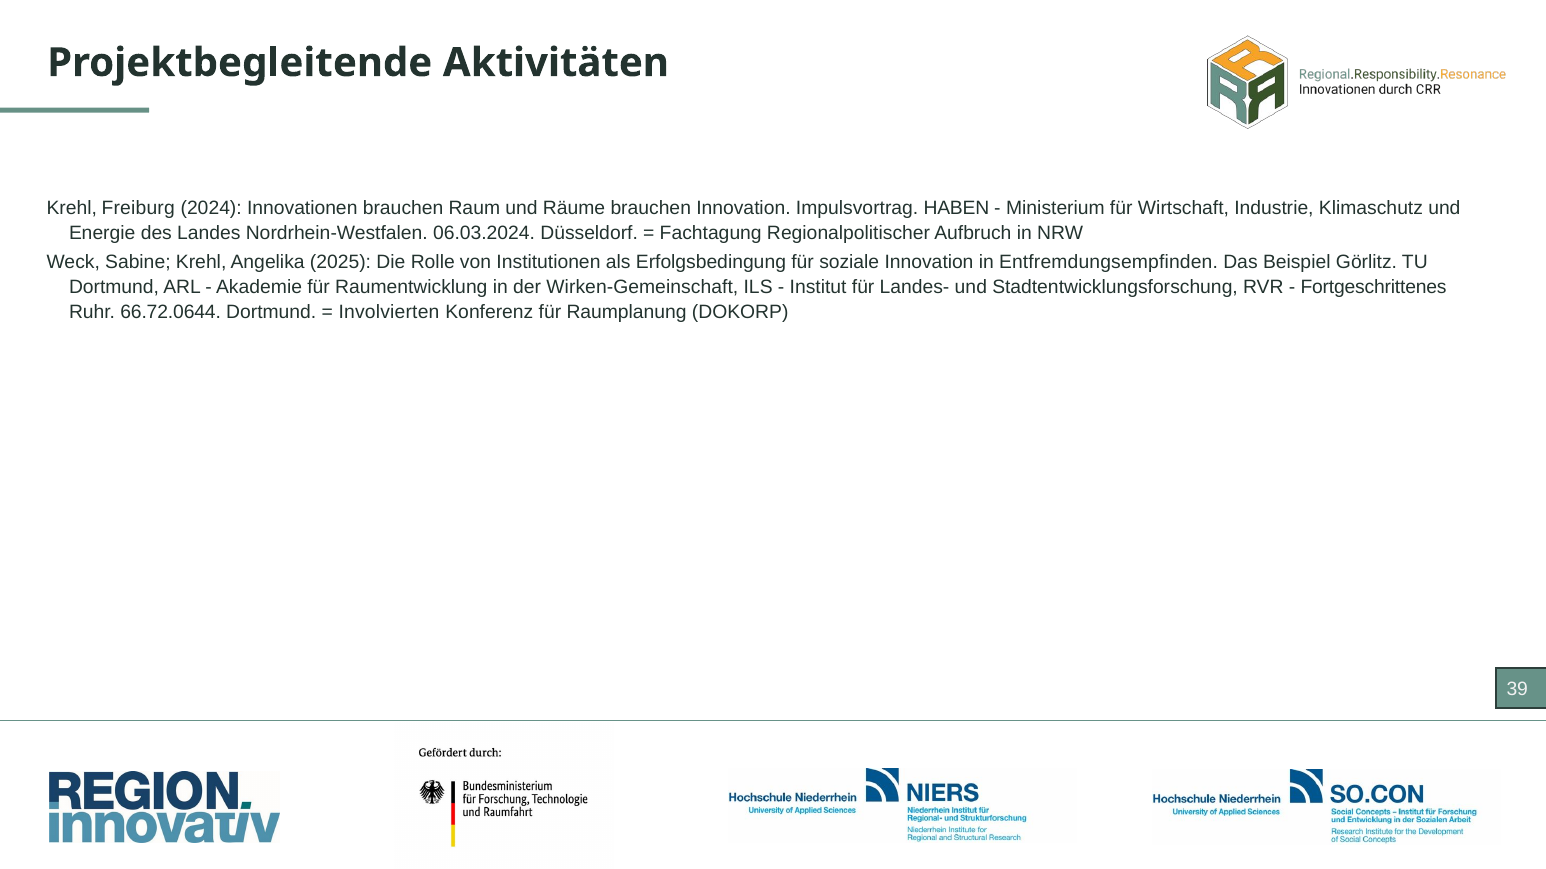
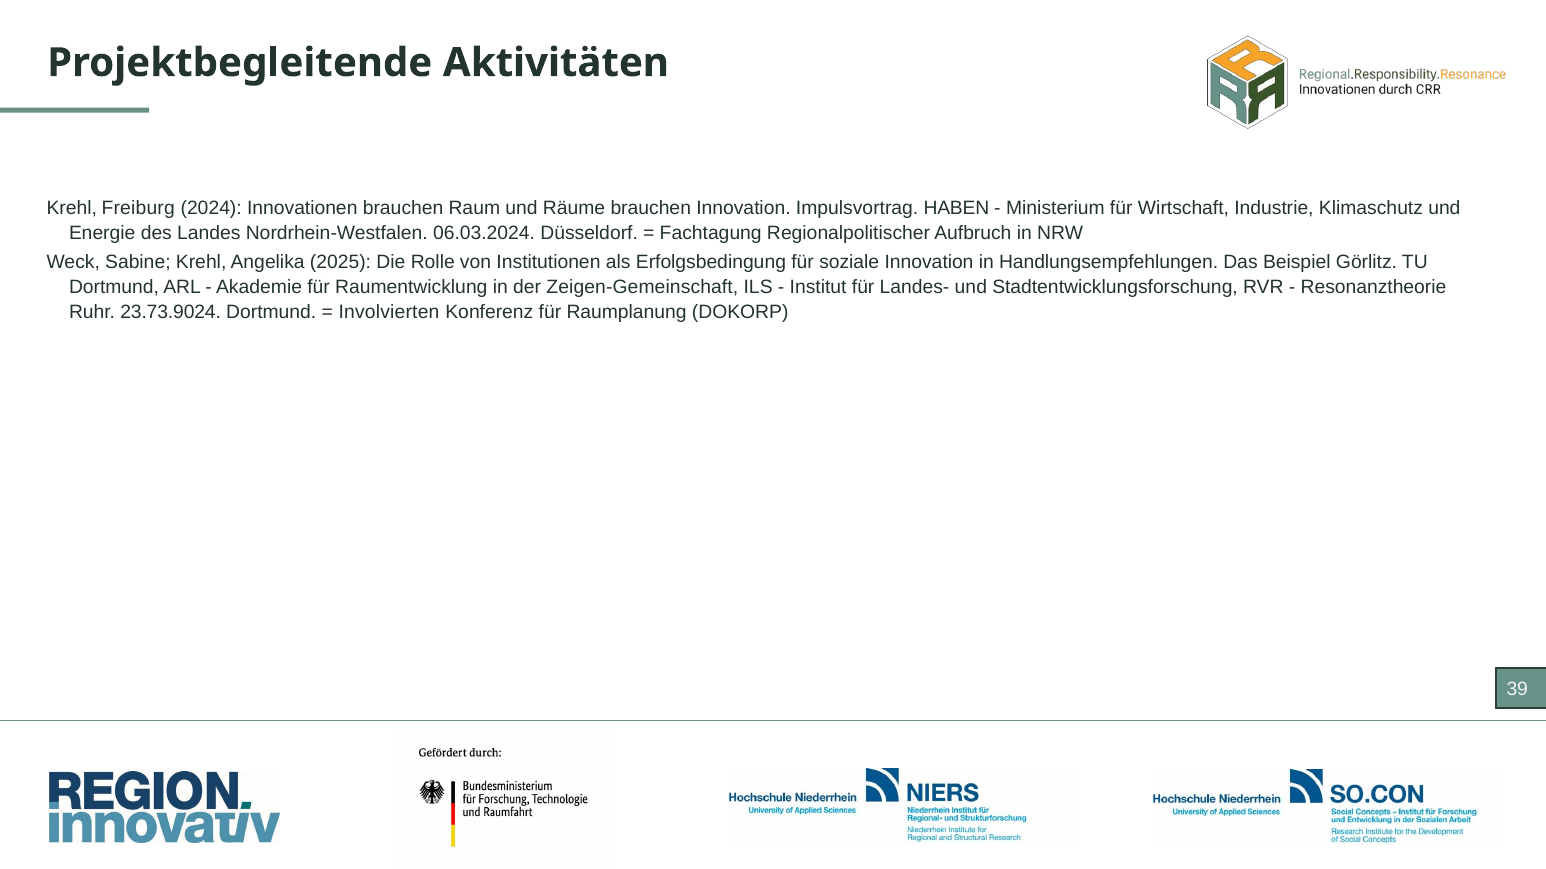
Entfremdungsempfinden: Entfremdungsempfinden -> Handlungsempfehlungen
Wirken-Gemeinschaft: Wirken-Gemeinschaft -> Zeigen-Gemeinschaft
Fortgeschrittenes: Fortgeschrittenes -> Resonanztheorie
66.72.0644: 66.72.0644 -> 23.73.9024
